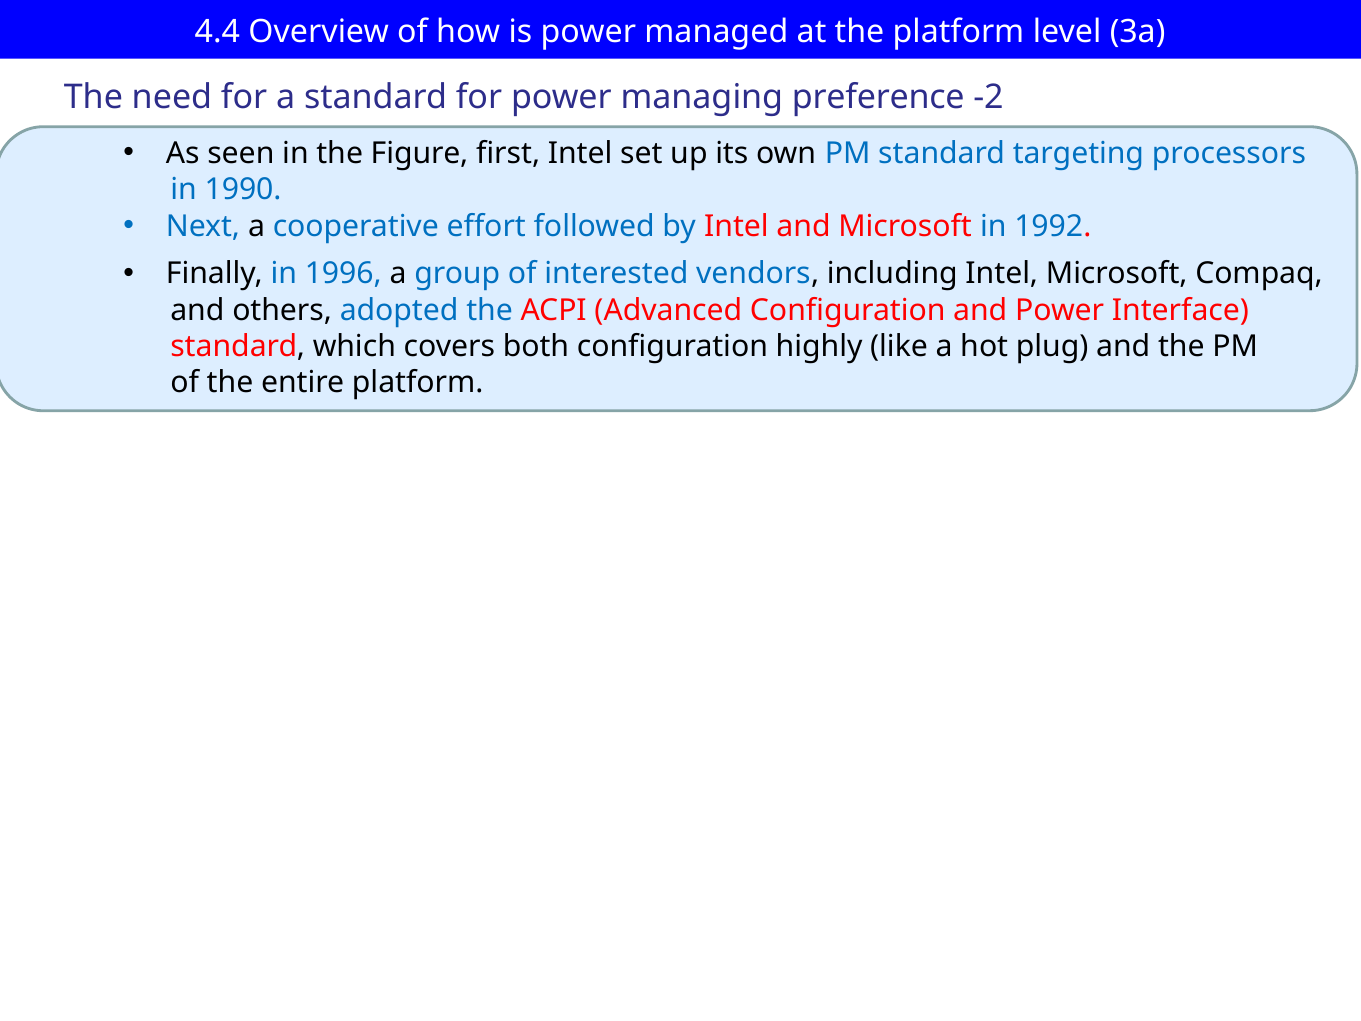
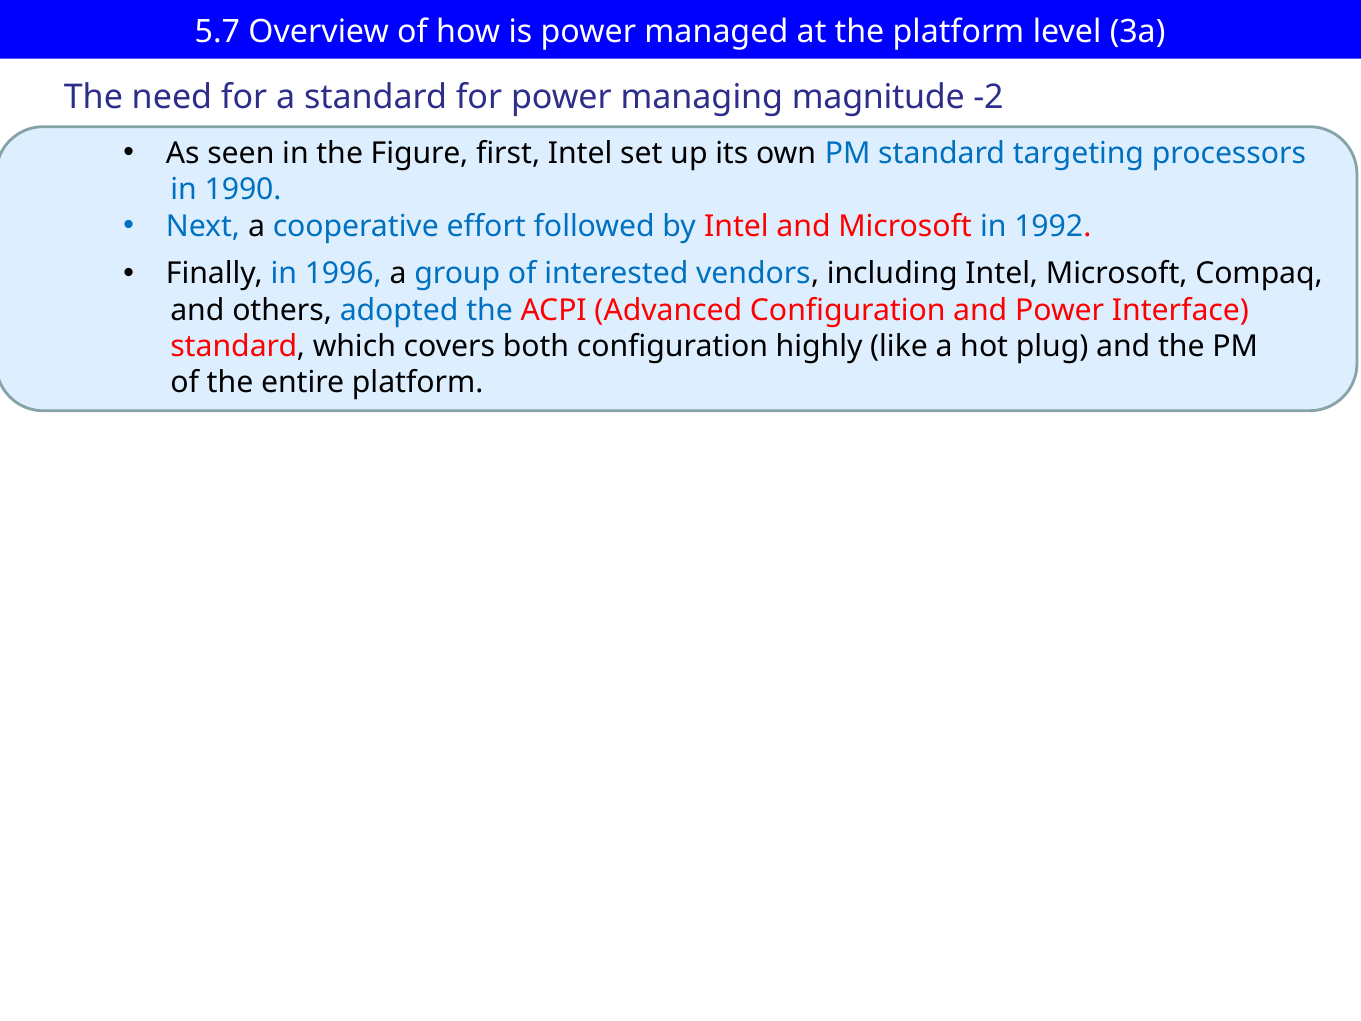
4.4: 4.4 -> 5.7
preference: preference -> magnitude
